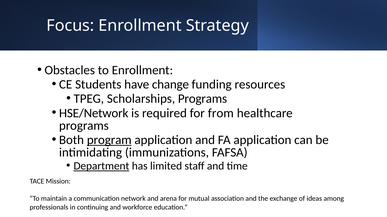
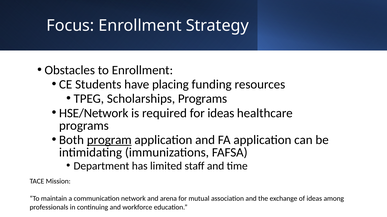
change: change -> placing
for from: from -> ideas
Department underline: present -> none
